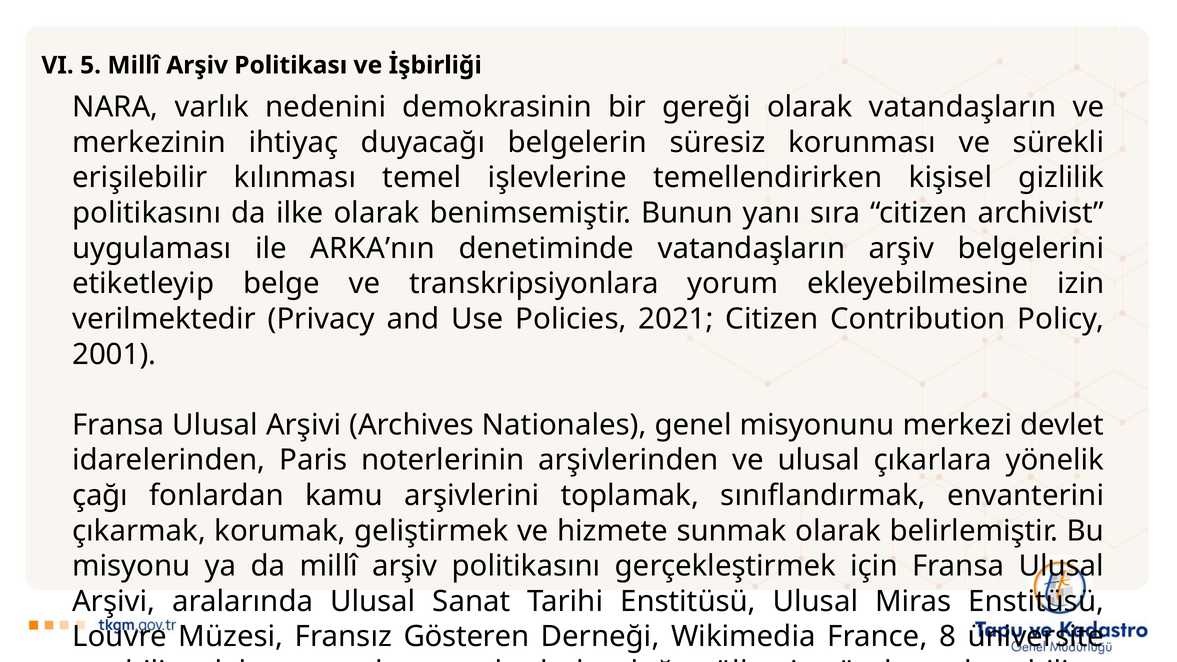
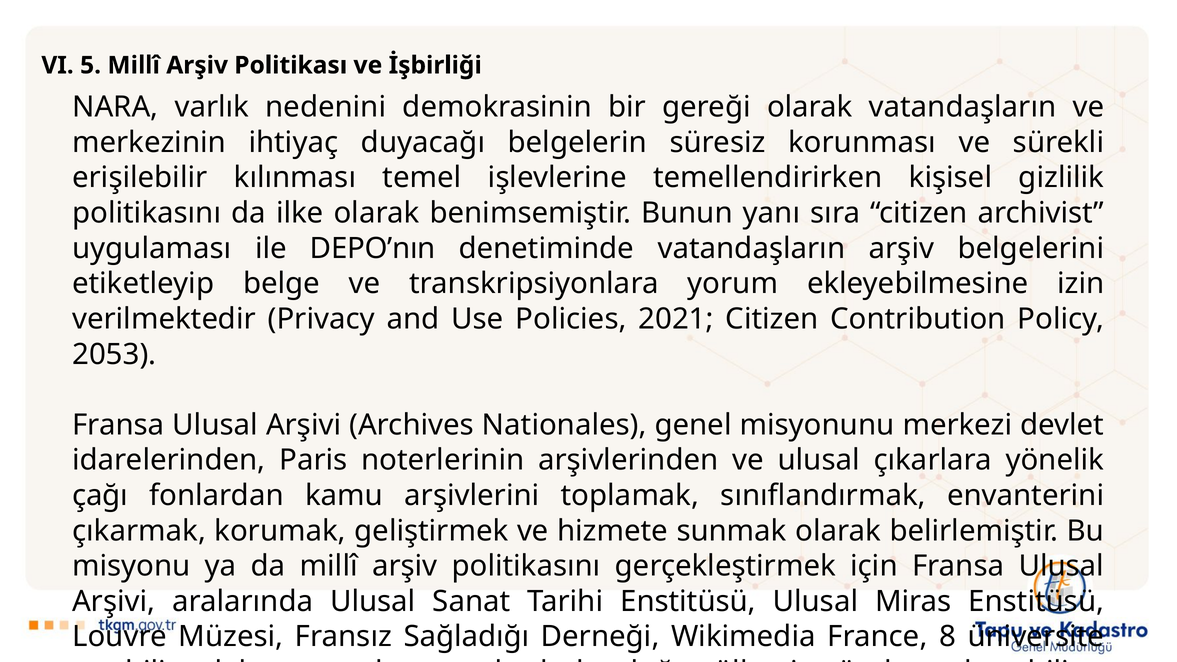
ARKA’nın: ARKA’nın -> DEPO’nın
2001: 2001 -> 2053
Gösteren: Gösteren -> Sağladığı
